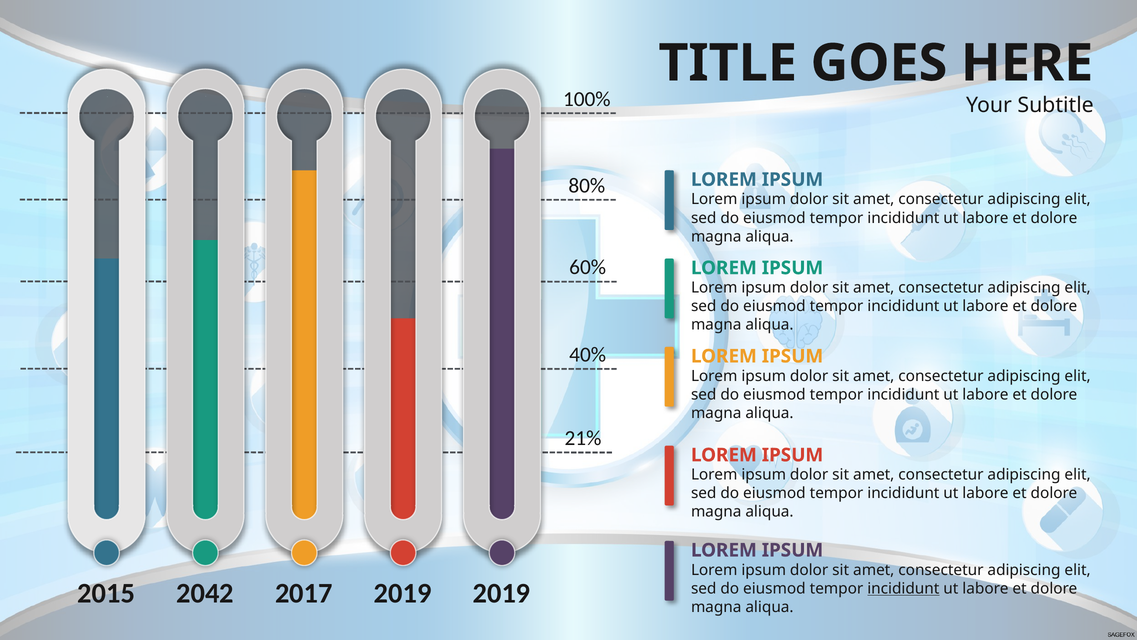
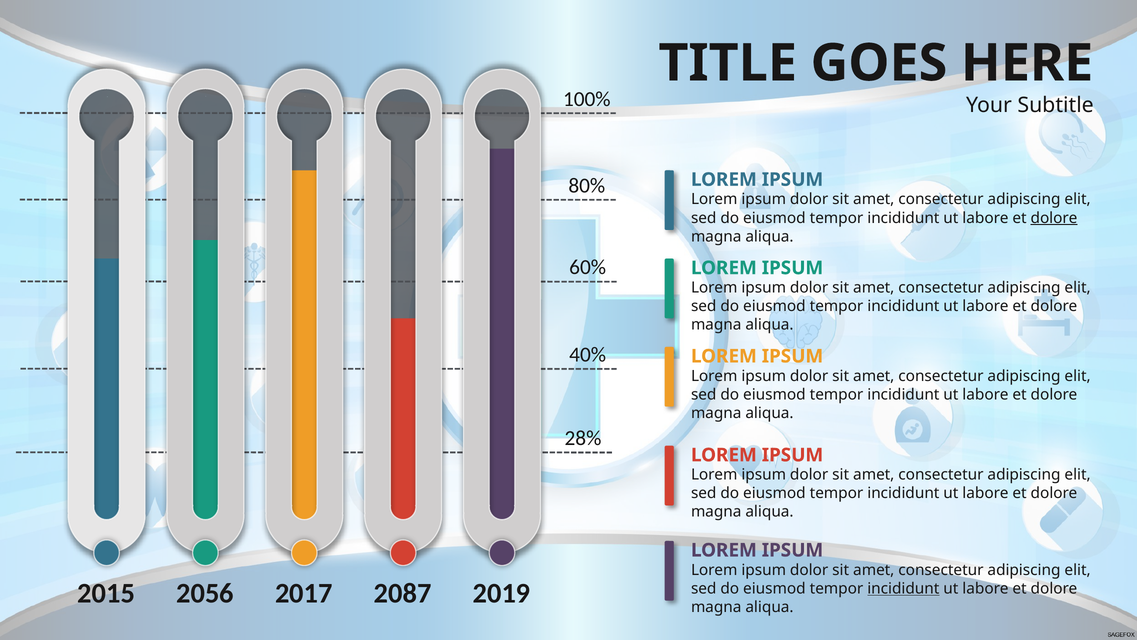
dolore at (1054, 218) underline: none -> present
21%: 21% -> 28%
2042: 2042 -> 2056
2017 2019: 2019 -> 2087
